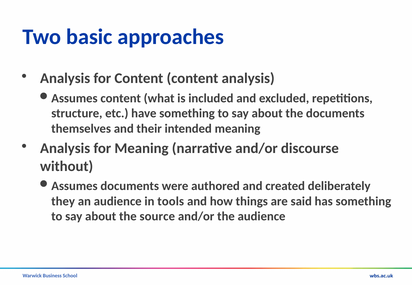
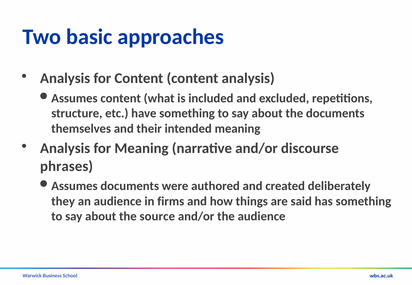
without: without -> phrases
tools: tools -> firms
